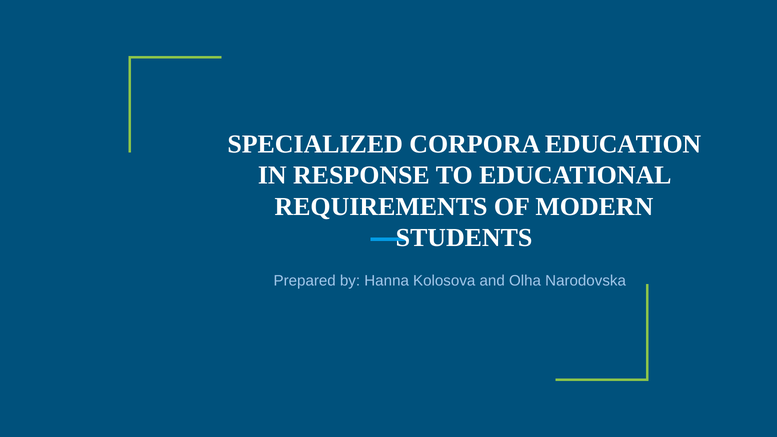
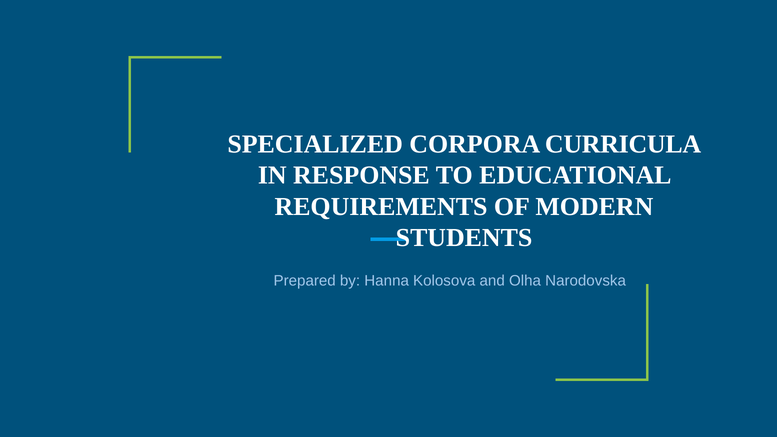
EDUCATION: EDUCATION -> CURRICULA
